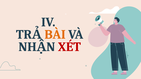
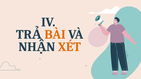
XÉT colour: red -> orange
